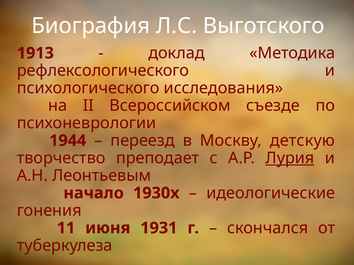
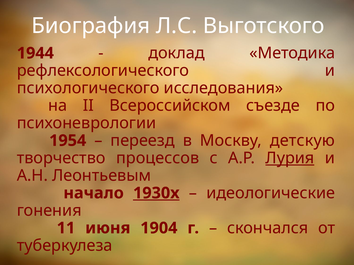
1913: 1913 -> 1944
1944: 1944 -> 1954
преподает: преподает -> процессов
1930х underline: none -> present
1931: 1931 -> 1904
